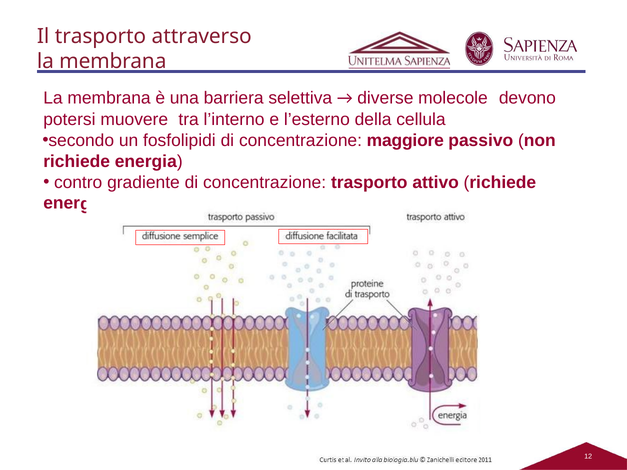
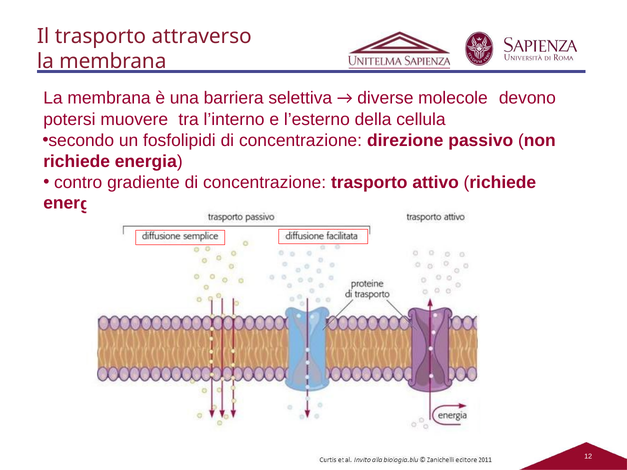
maggiore: maggiore -> direzione
